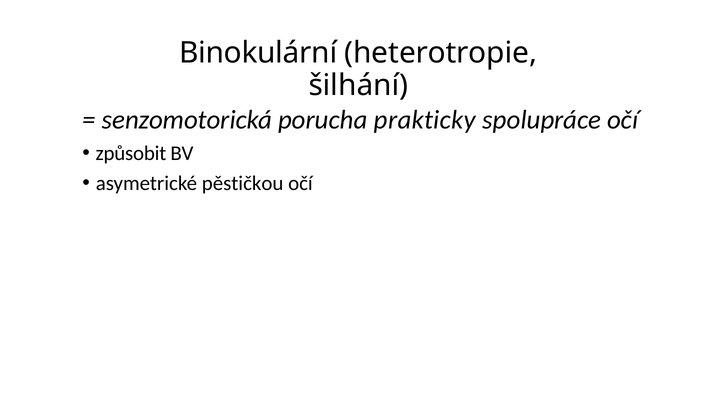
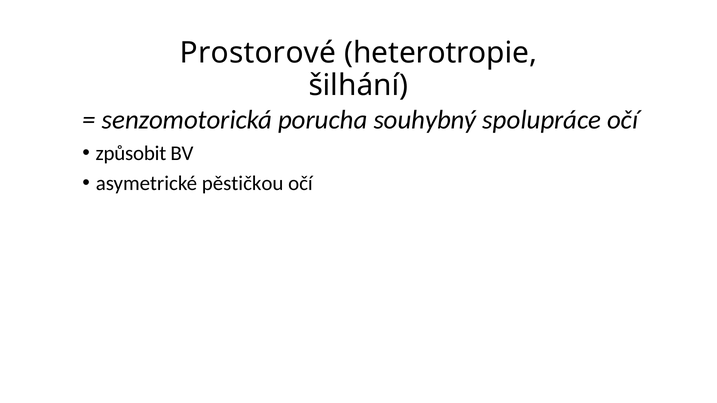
Binokulární: Binokulární -> Prostorové
prakticky: prakticky -> souhybný
